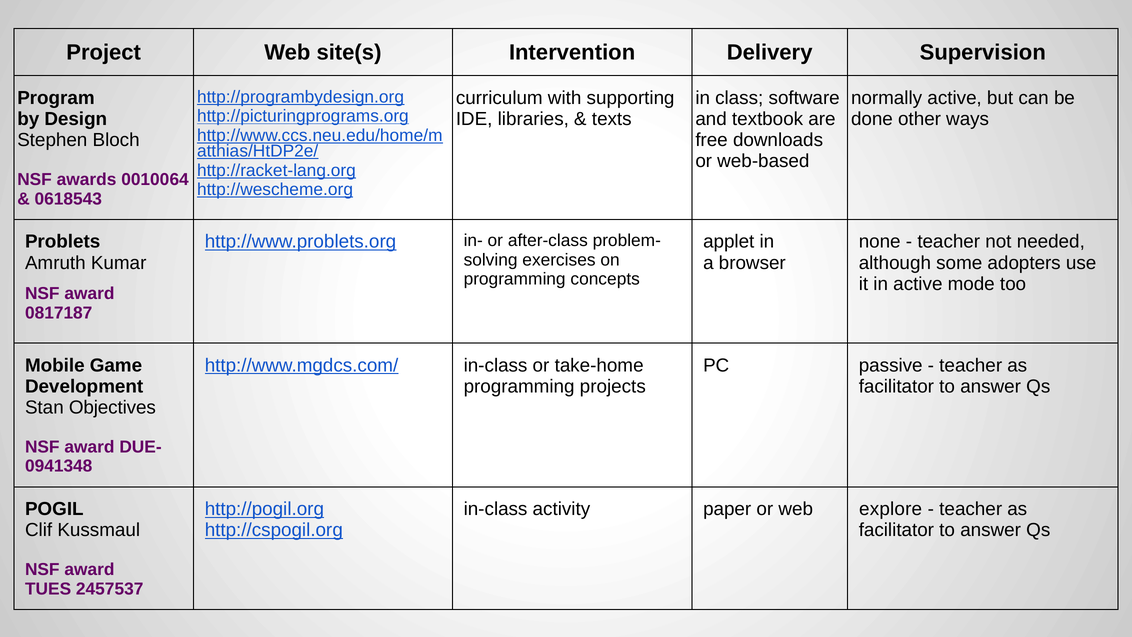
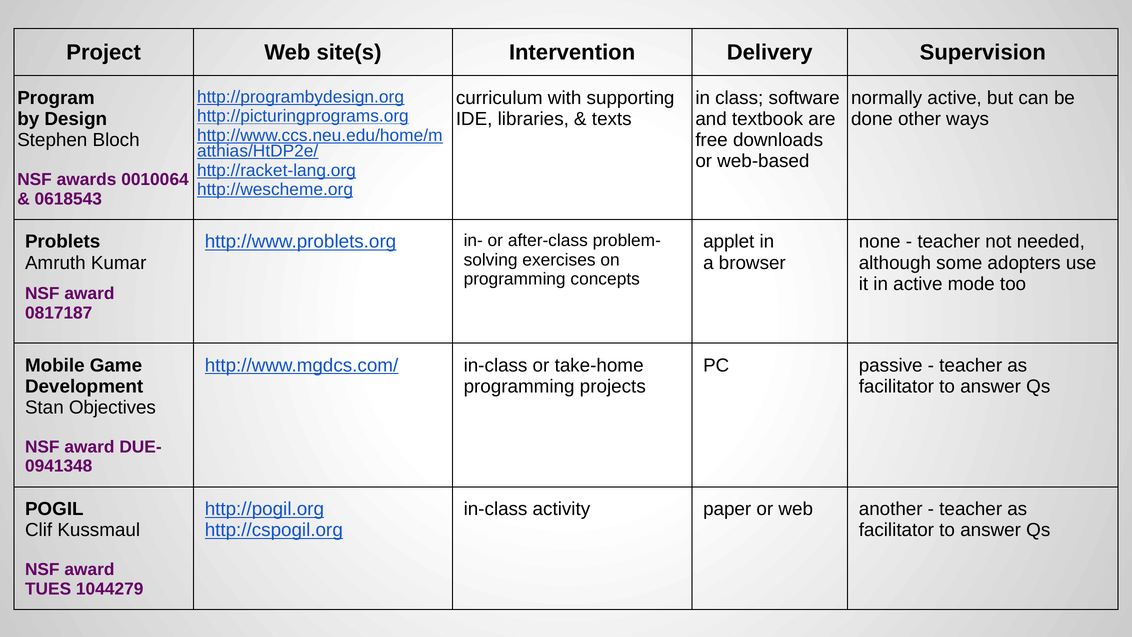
explore: explore -> another
2457537: 2457537 -> 1044279
